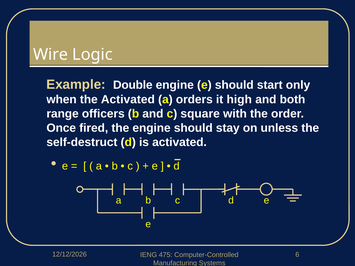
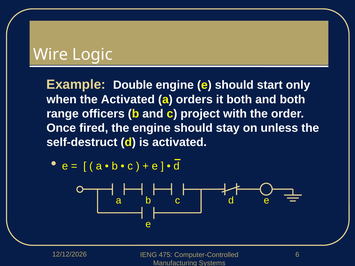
it high: high -> both
square: square -> project
